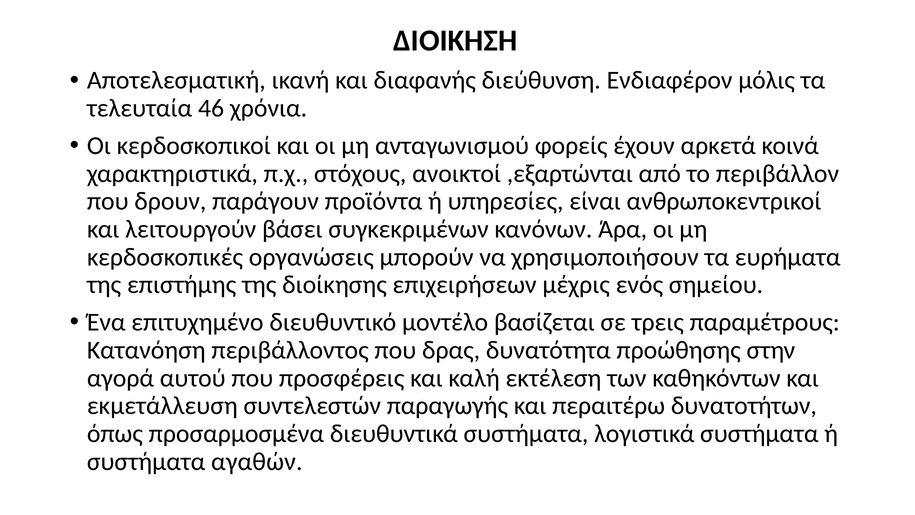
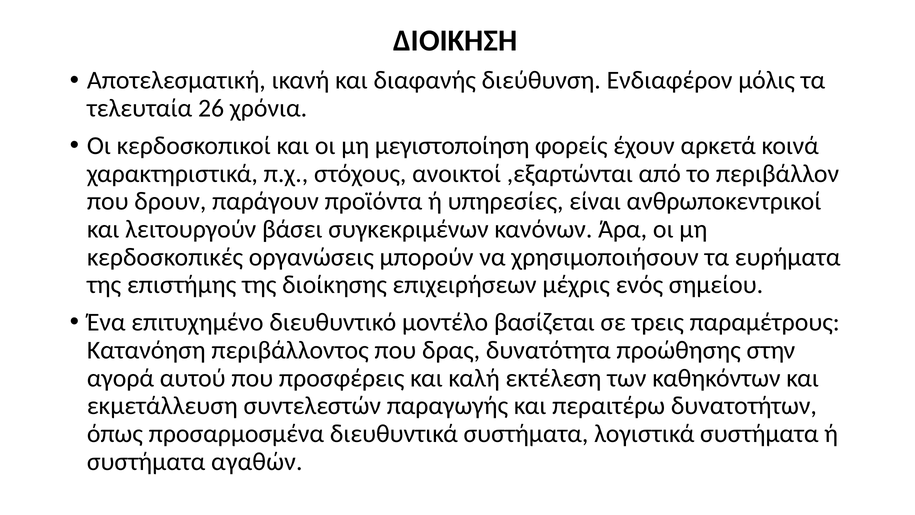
46: 46 -> 26
ανταγωνισμού: ανταγωνισμού -> μεγιστοποίηση
